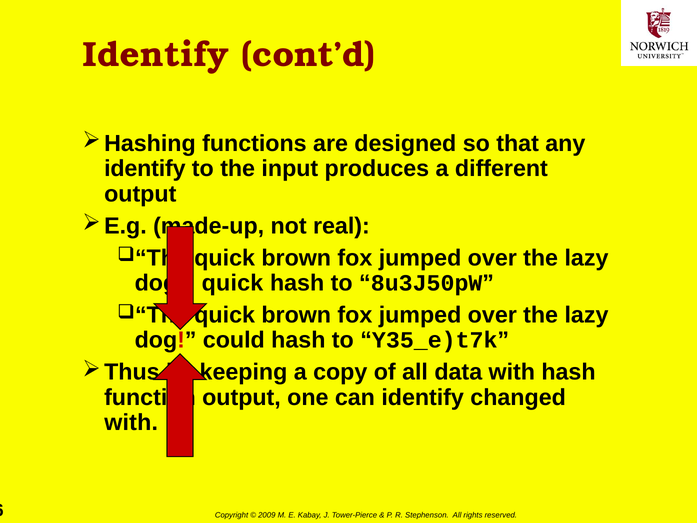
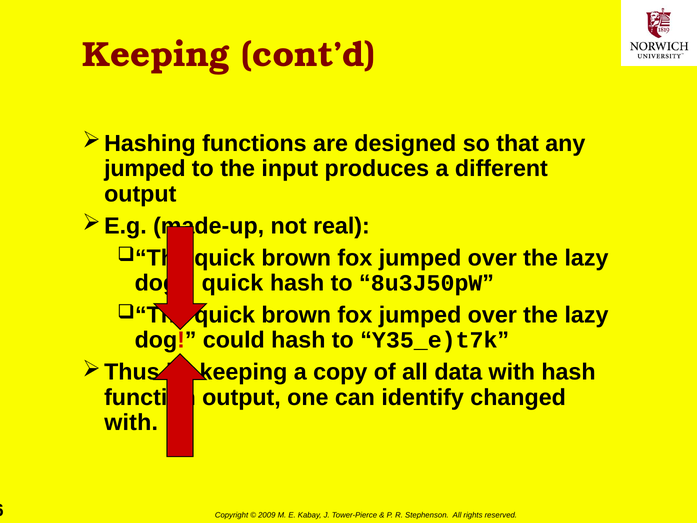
Identify at (156, 55): Identify -> Keeping
identify at (145, 169): identify -> jumped
